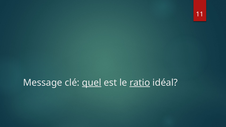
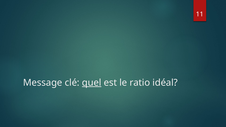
ratio underline: present -> none
